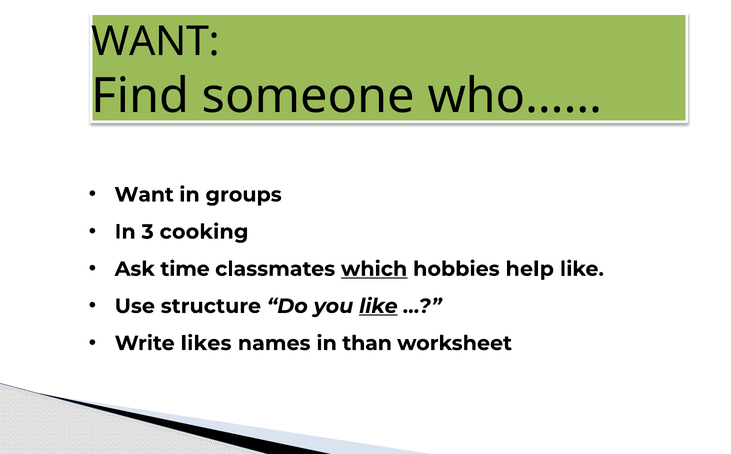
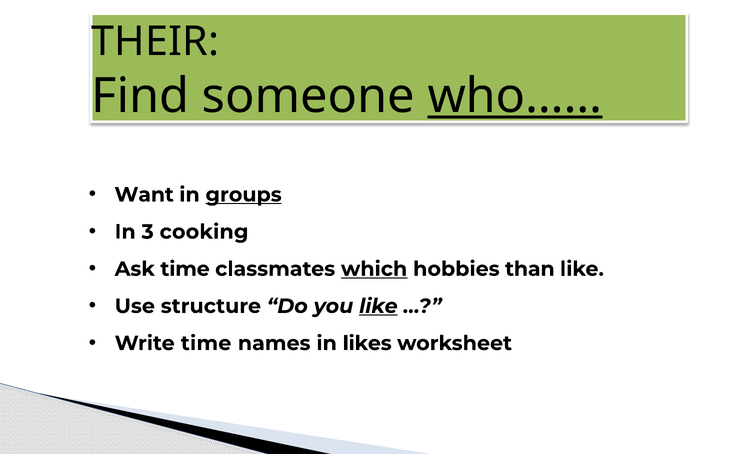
WANT at (155, 41): WANT -> THEIR
who…… underline: none -> present
groups underline: none -> present
help: help -> than
Write likes: likes -> time
than: than -> likes
